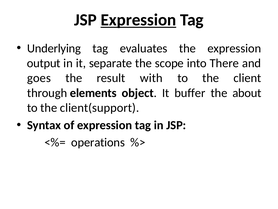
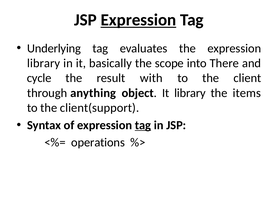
output at (44, 63): output -> library
separate: separate -> basically
goes: goes -> cycle
elements: elements -> anything
It buffer: buffer -> library
about: about -> items
tag at (143, 125) underline: none -> present
